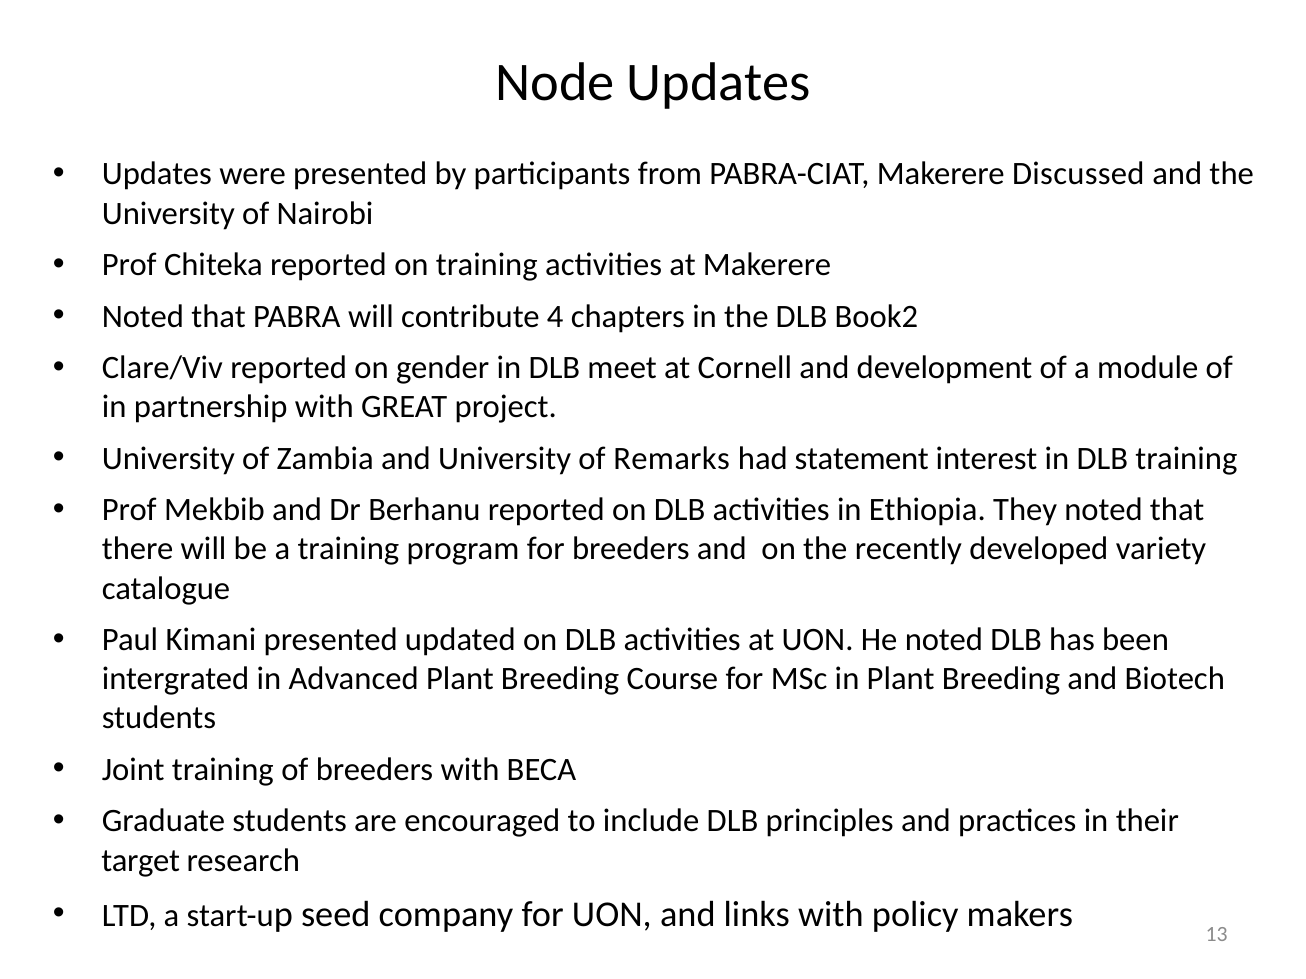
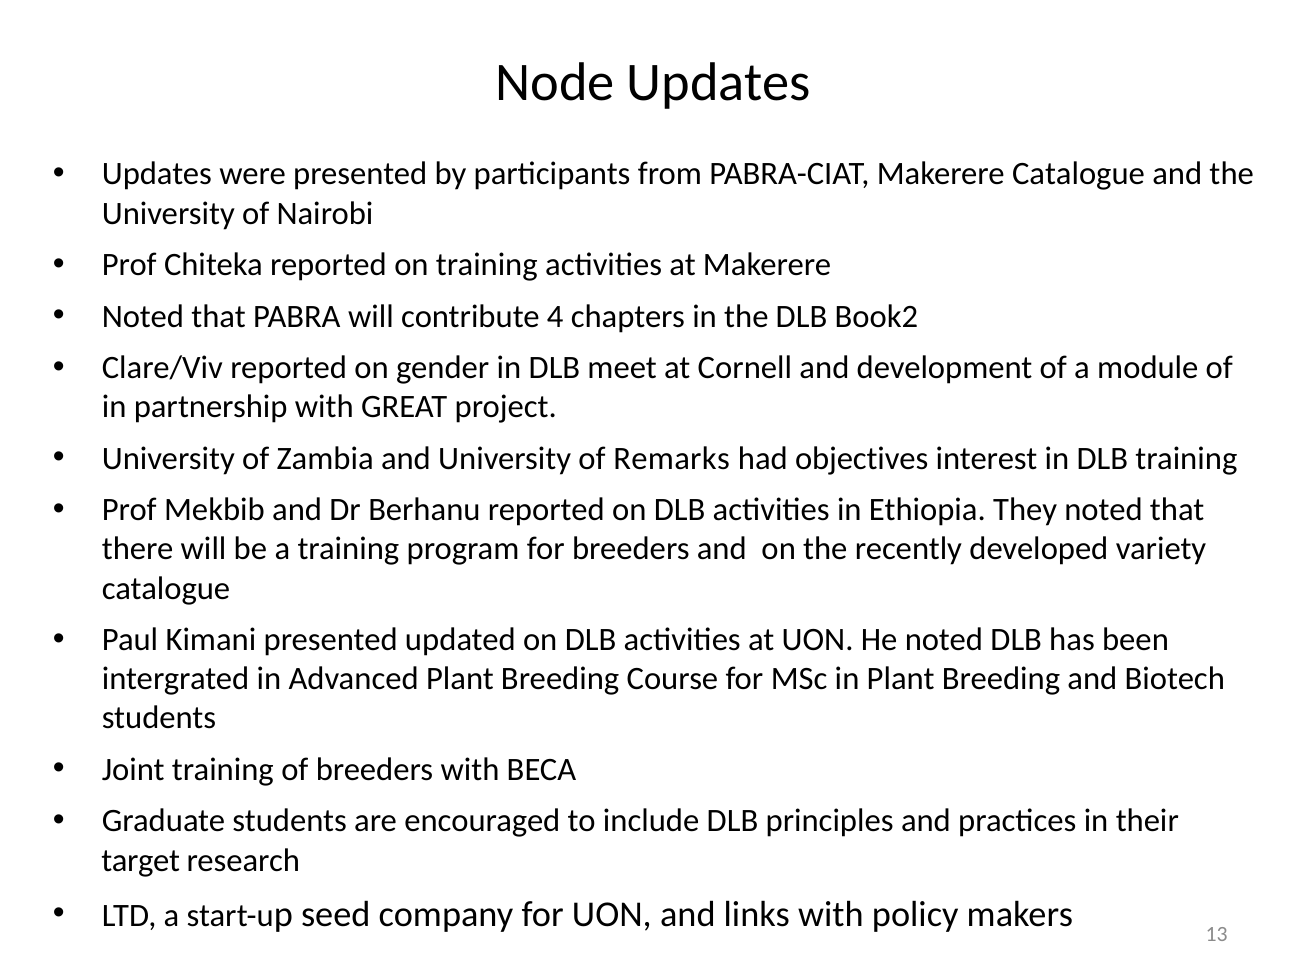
Makerere Discussed: Discussed -> Catalogue
statement: statement -> objectives
